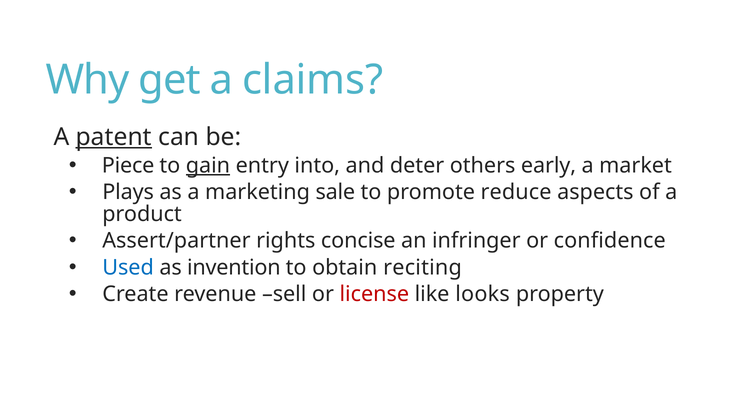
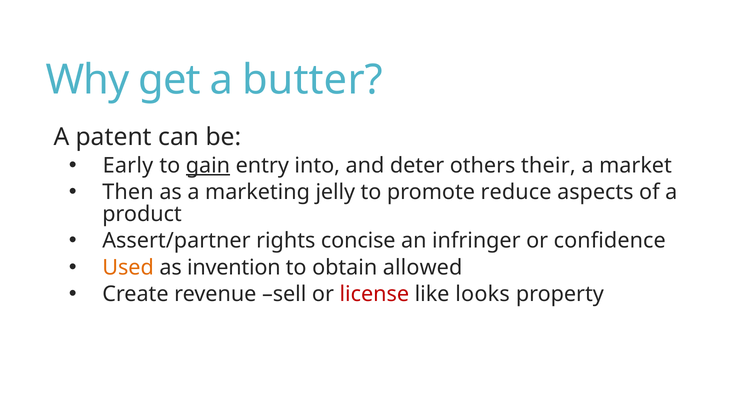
claims: claims -> butter
patent underline: present -> none
Piece: Piece -> Early
early: early -> their
Plays: Plays -> Then
sale: sale -> jelly
Used colour: blue -> orange
reciting: reciting -> allowed
